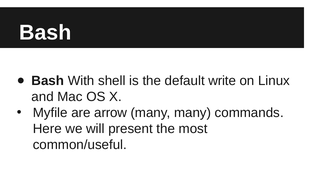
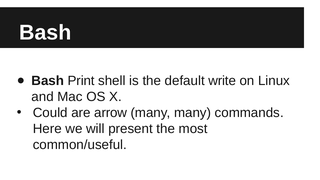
With: With -> Print
Myfile: Myfile -> Could
